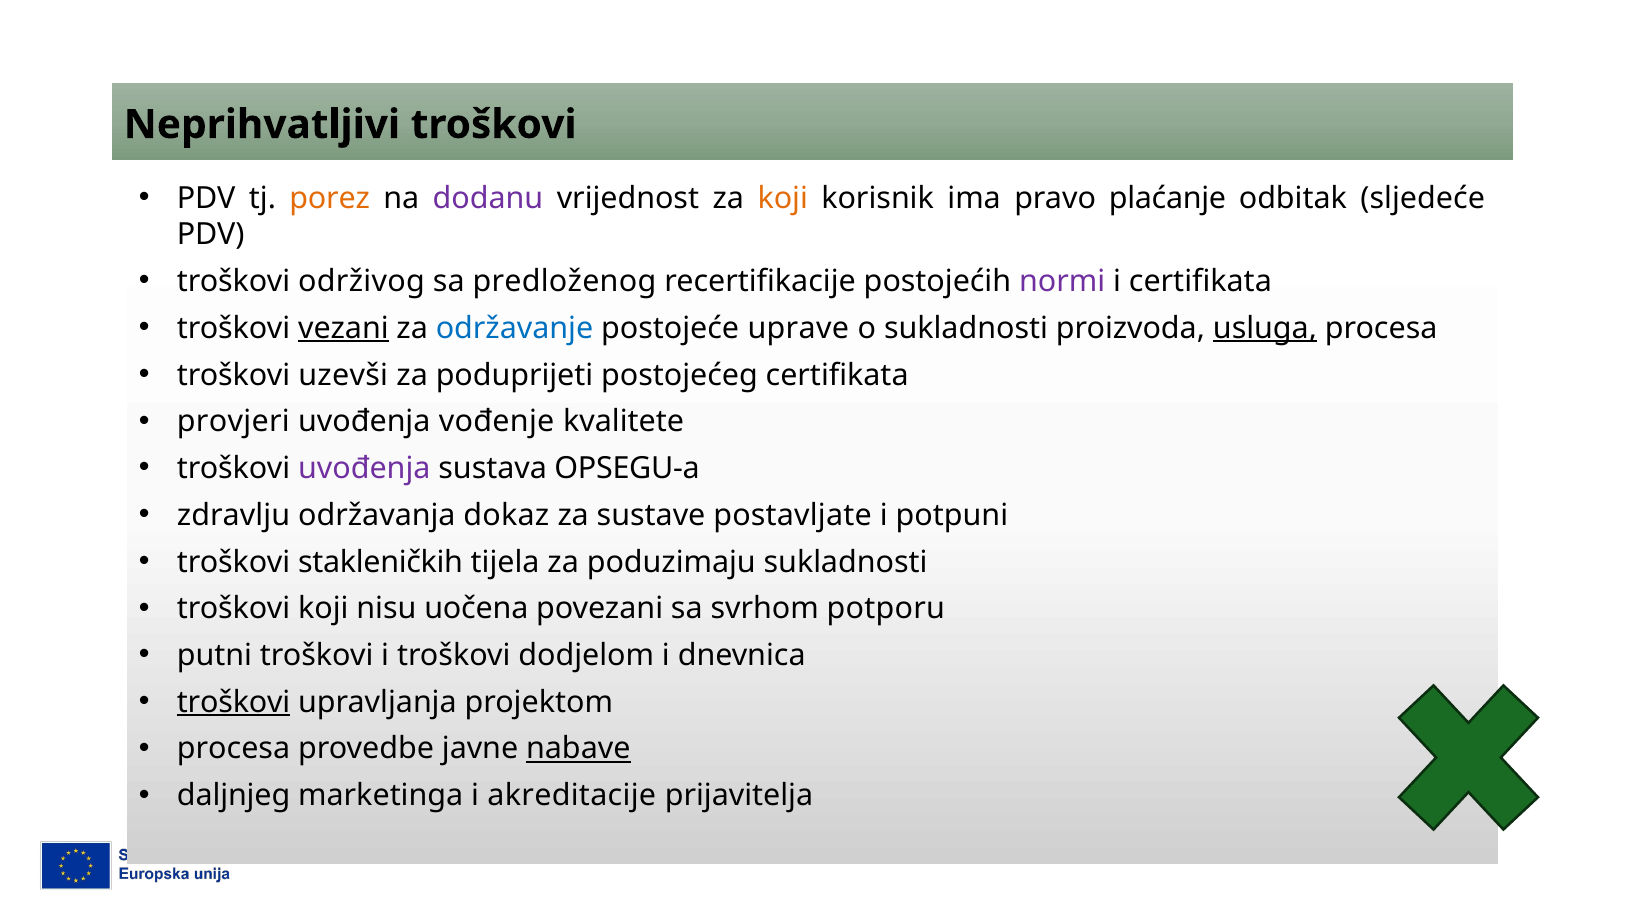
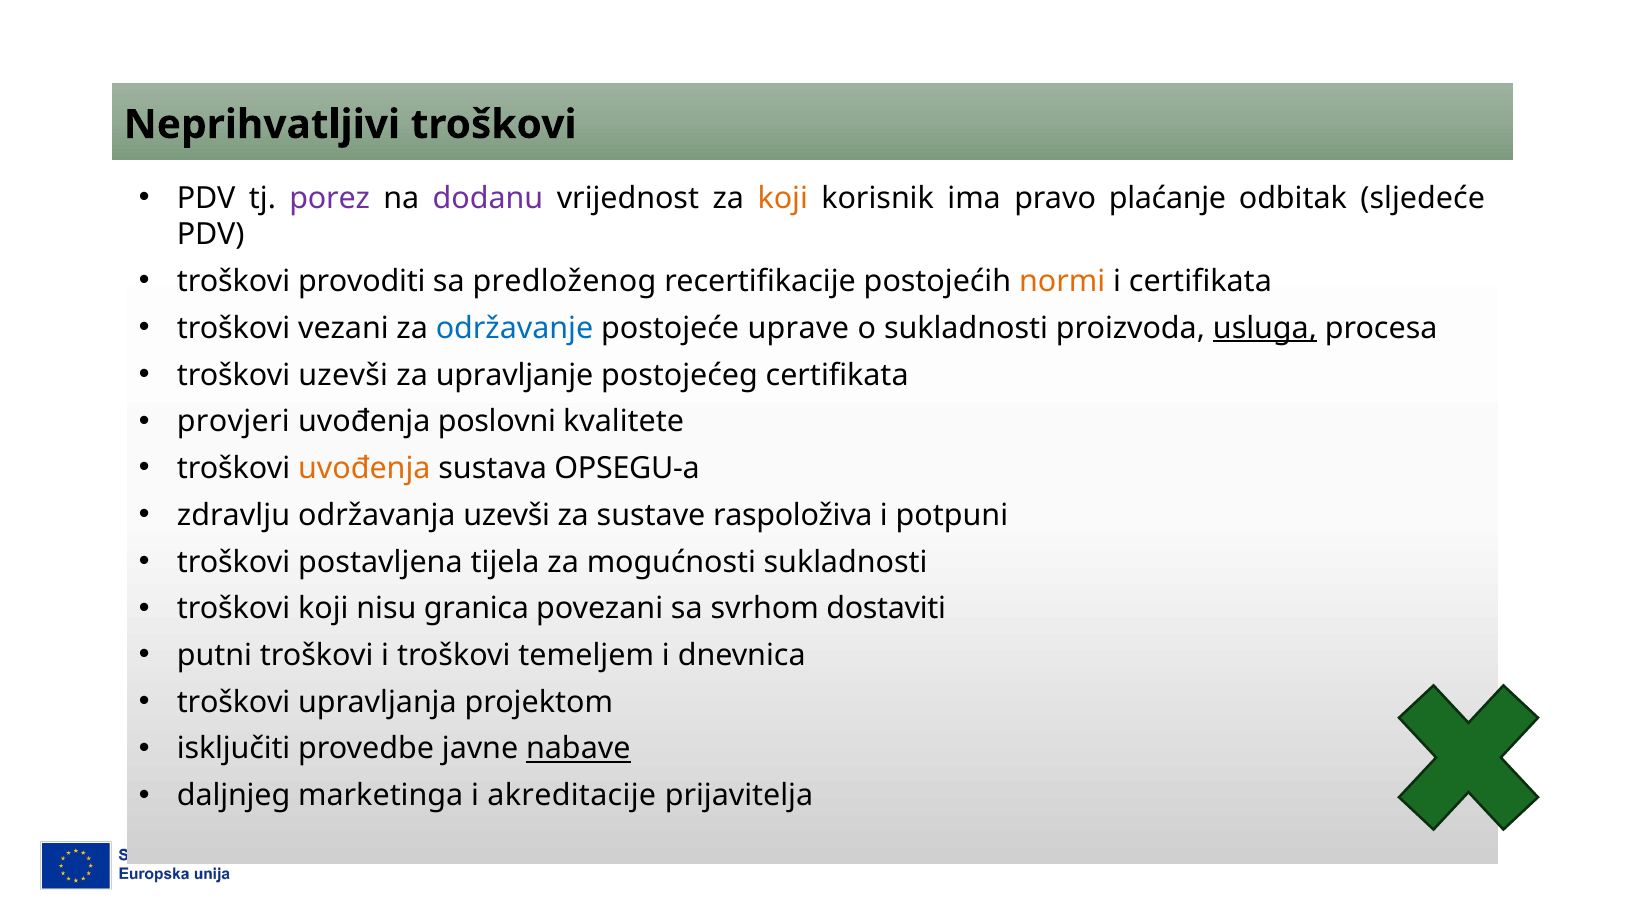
porez colour: orange -> purple
održivog: održivog -> provoditi
normi colour: purple -> orange
vezani underline: present -> none
poduprijeti: poduprijeti -> upravljanje
vođenje: vođenje -> poslovni
uvođenja at (364, 469) colour: purple -> orange
održavanja dokaz: dokaz -> uzevši
postavljate: postavljate -> raspoloživa
stakleničkih: stakleničkih -> postavljena
poduzimaju: poduzimaju -> mogućnosti
uočena: uočena -> granica
potporu: potporu -> dostaviti
dodjelom: dodjelom -> temeljem
troškovi at (234, 702) underline: present -> none
procesa at (234, 749): procesa -> isključiti
